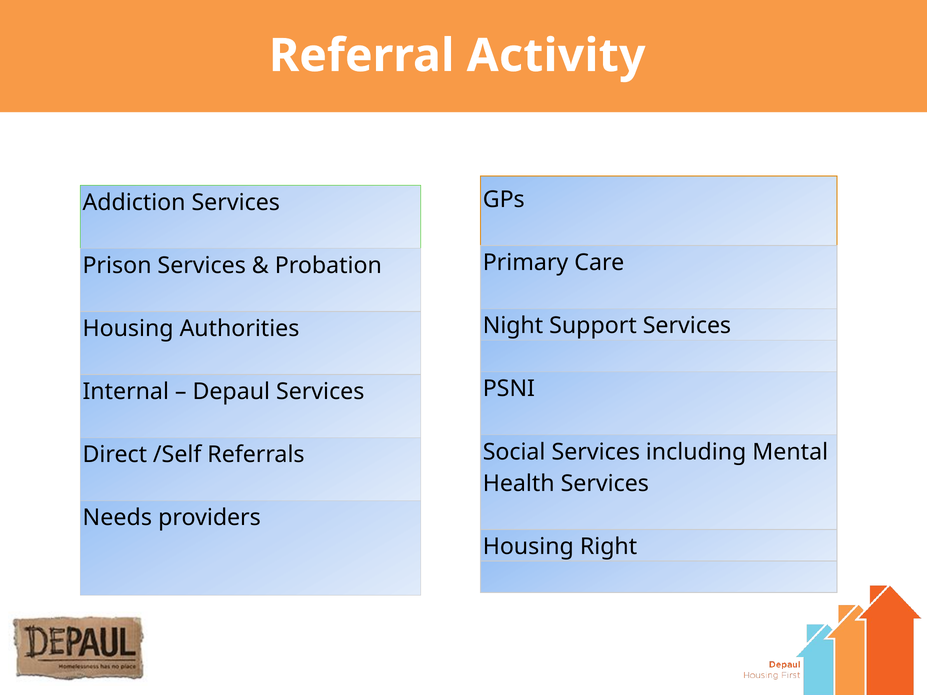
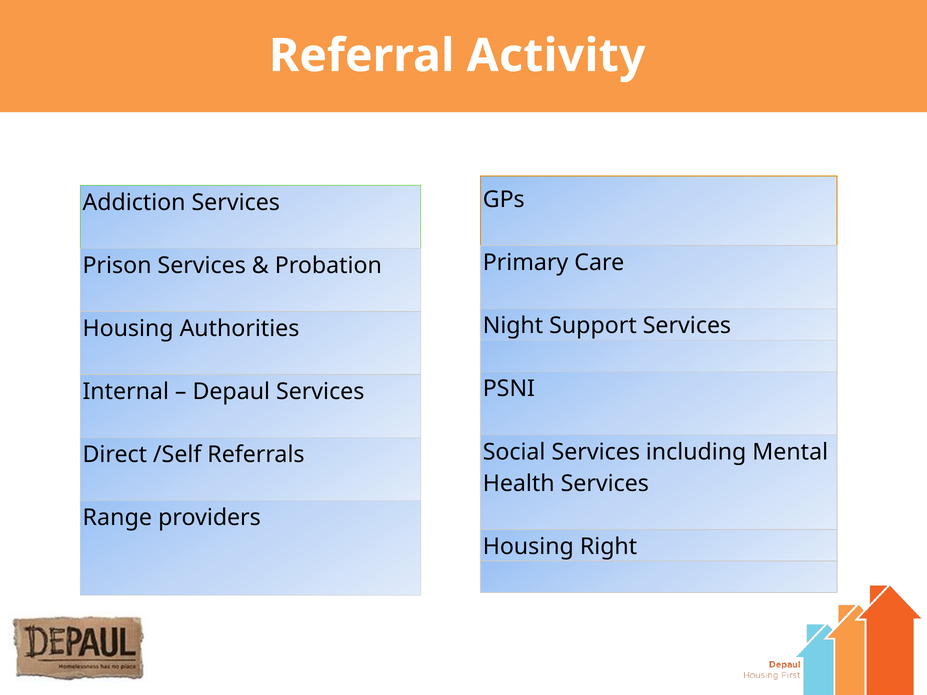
Needs: Needs -> Range
